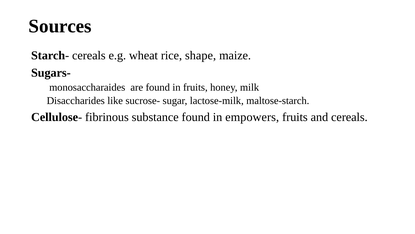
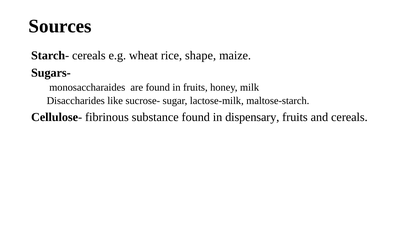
empowers: empowers -> dispensary
